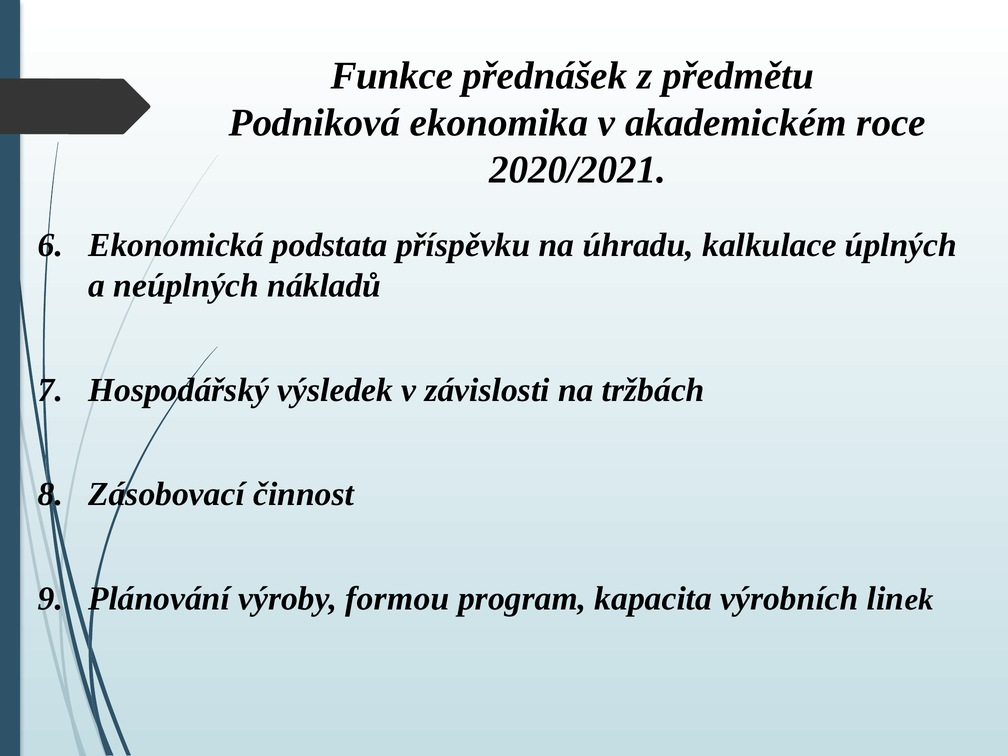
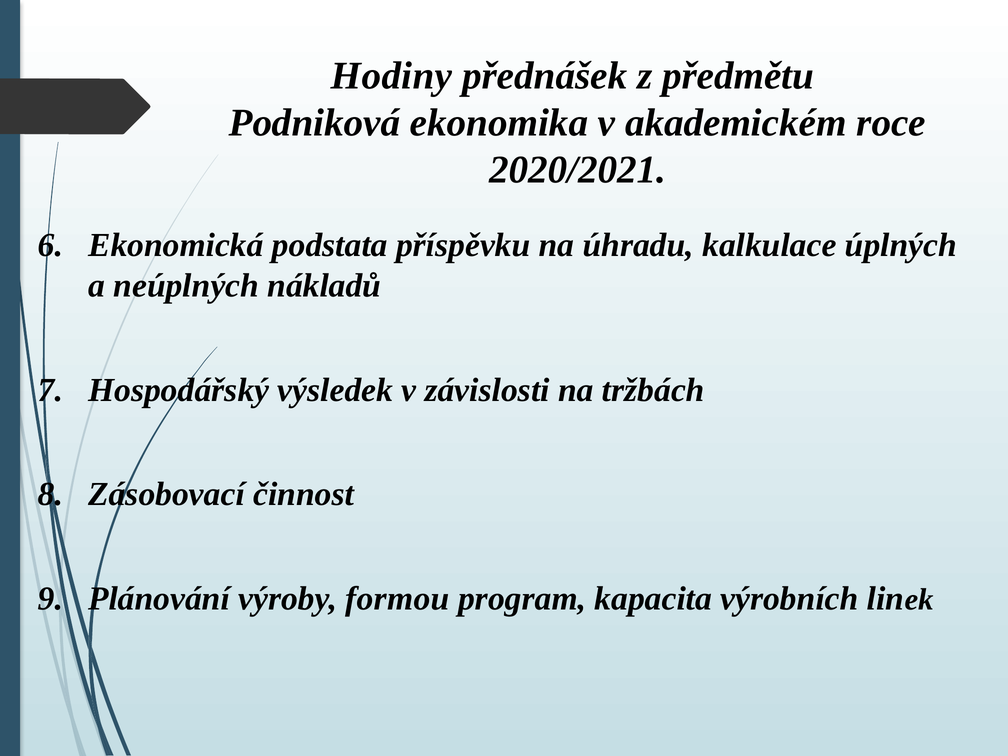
Funkce: Funkce -> Hodiny
